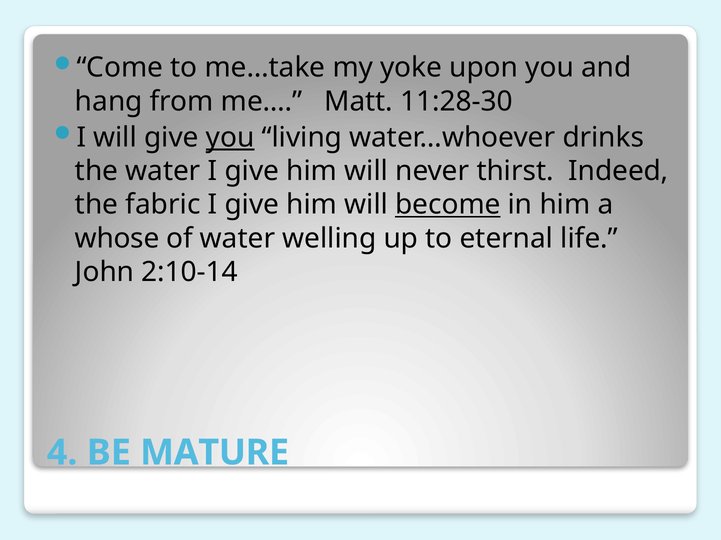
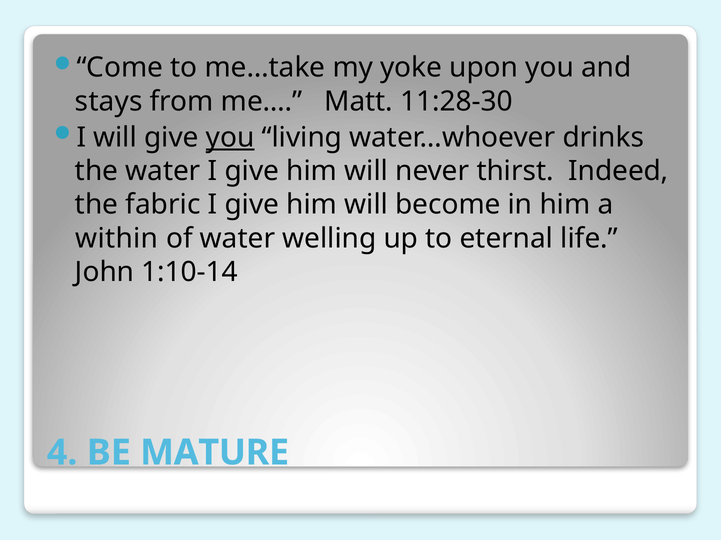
hang: hang -> stays
become underline: present -> none
whose: whose -> within
2:10-14: 2:10-14 -> 1:10-14
